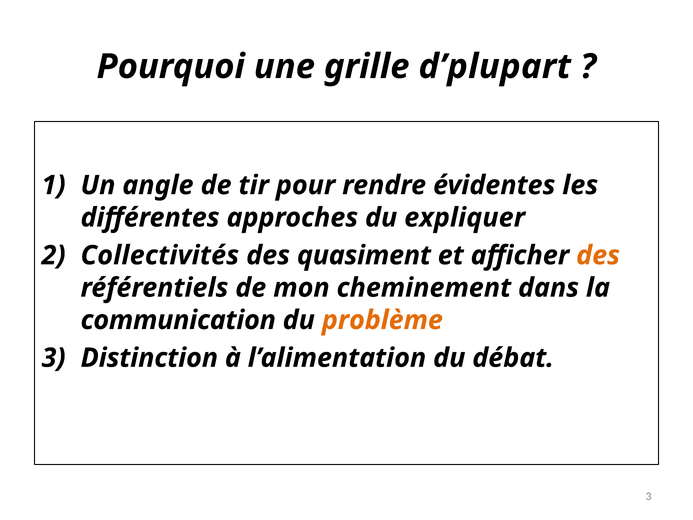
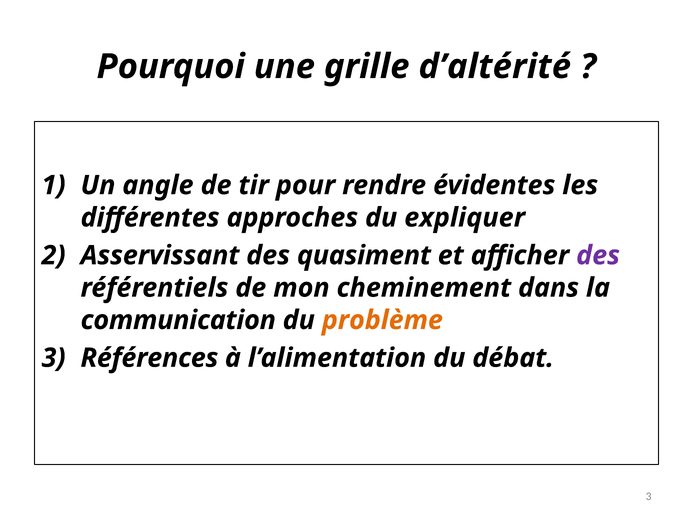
d’plupart: d’plupart -> d’altérité
Collectivités: Collectivités -> Asservissant
des at (598, 255) colour: orange -> purple
Distinction: Distinction -> Références
